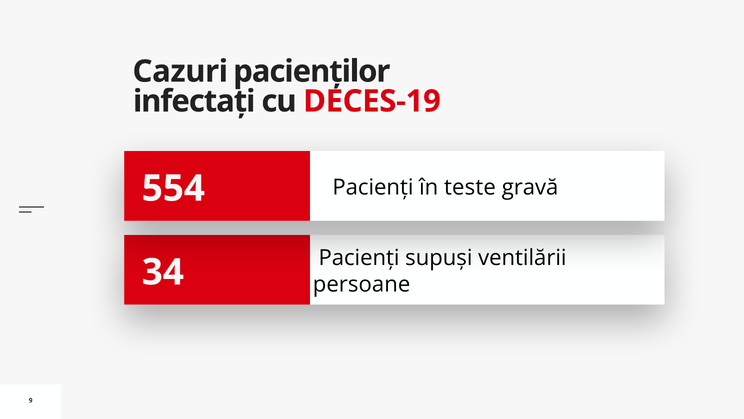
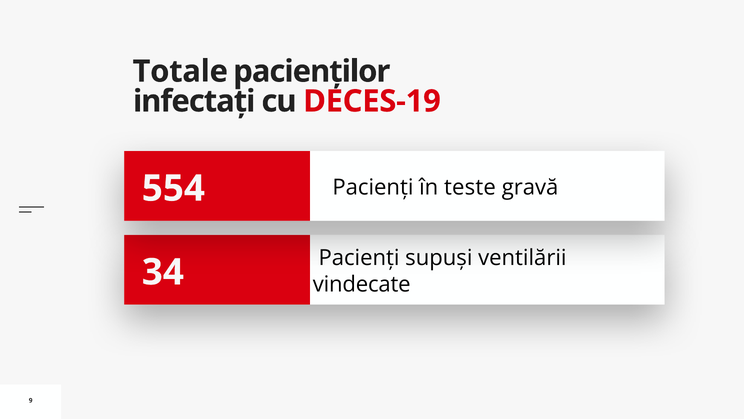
Cazuri: Cazuri -> Totale
persoane: persoane -> vindecate
